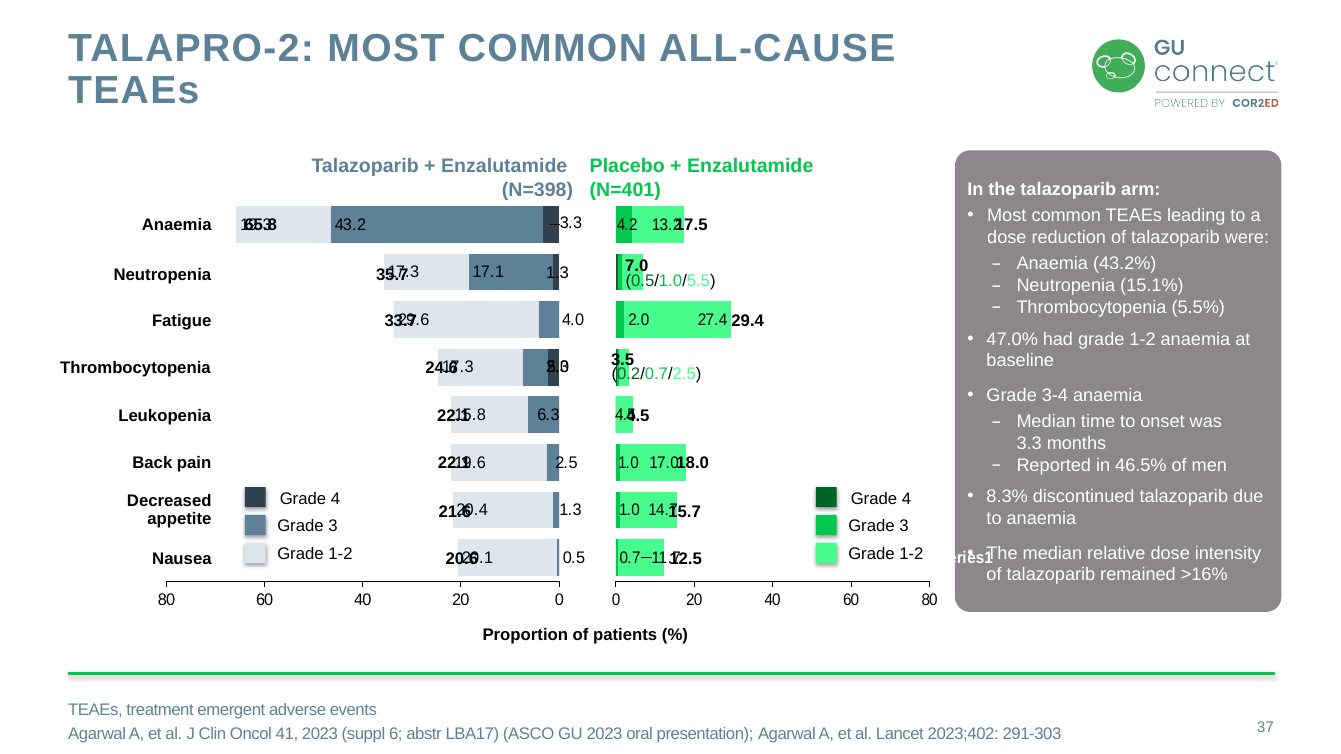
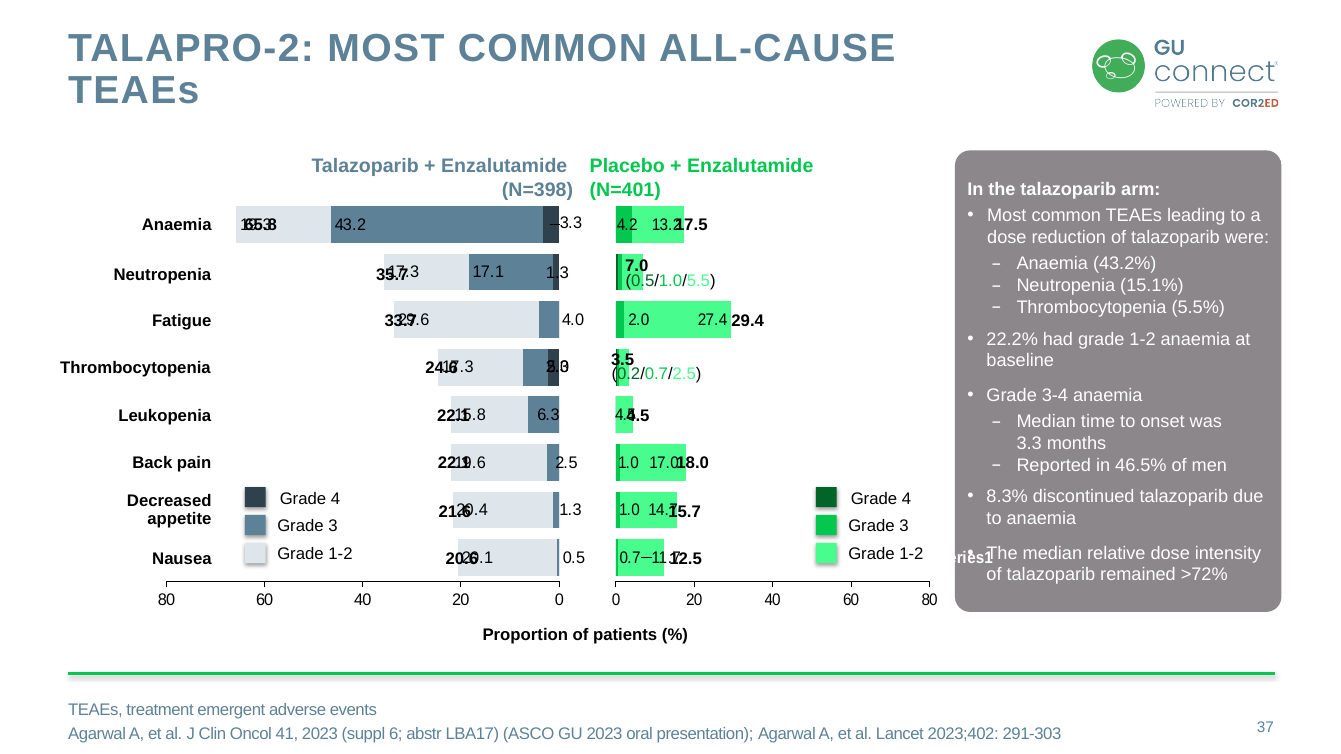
47.0%: 47.0% -> 22.2%
>16%: >16% -> >72%
